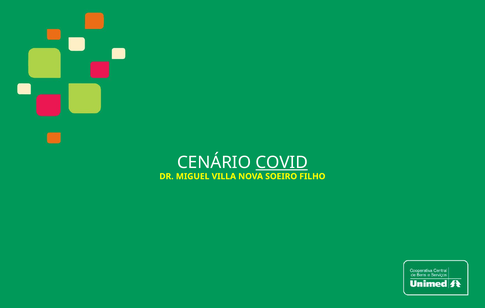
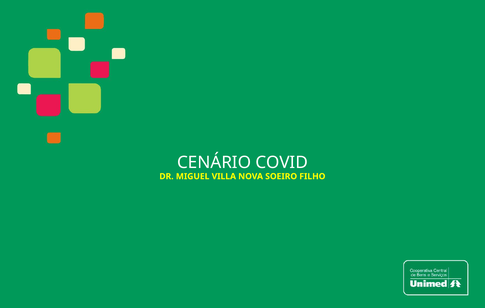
COVID underline: present -> none
